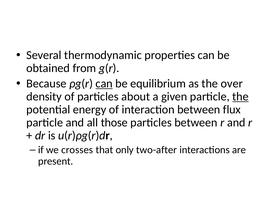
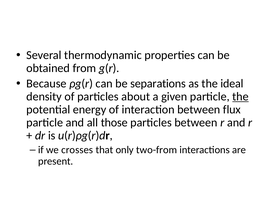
can at (104, 83) underline: present -> none
equilibrium: equilibrium -> separations
over: over -> ideal
two-after: two-after -> two-from
